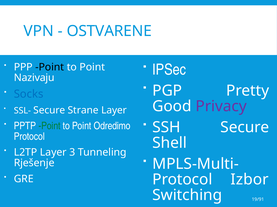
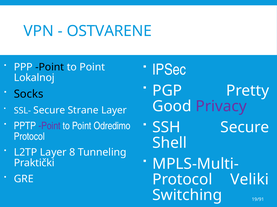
Nazivaju: Nazivaju -> Lokalnoj
Socks colour: blue -> black
Point at (49, 126) colour: green -> purple
3: 3 -> 8
Rješenje: Rješenje -> Praktički
Izbor: Izbor -> Veliki
